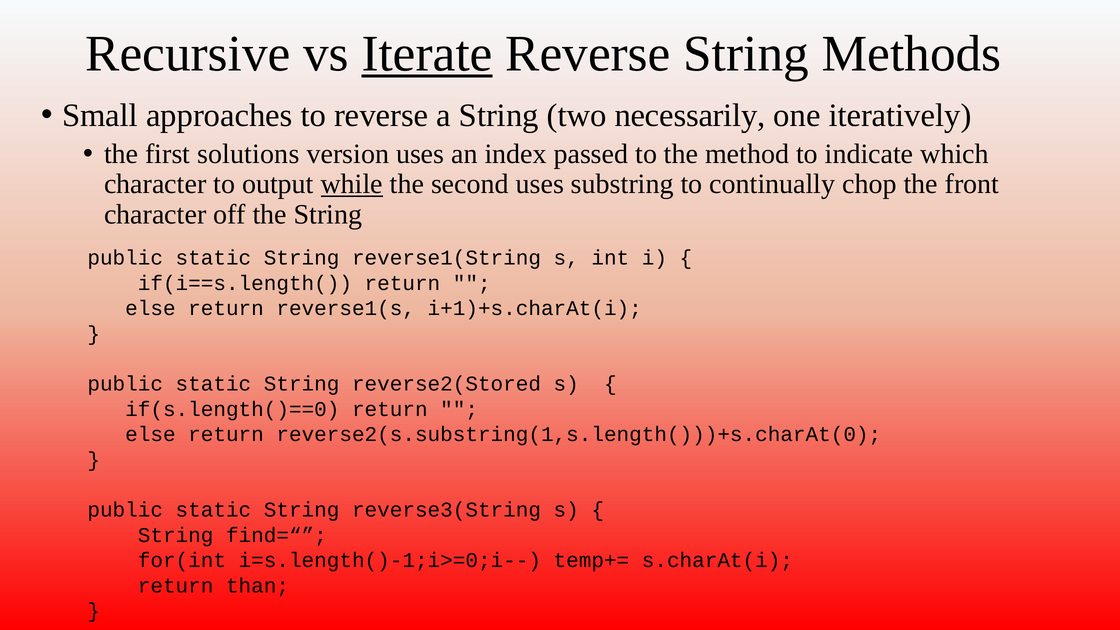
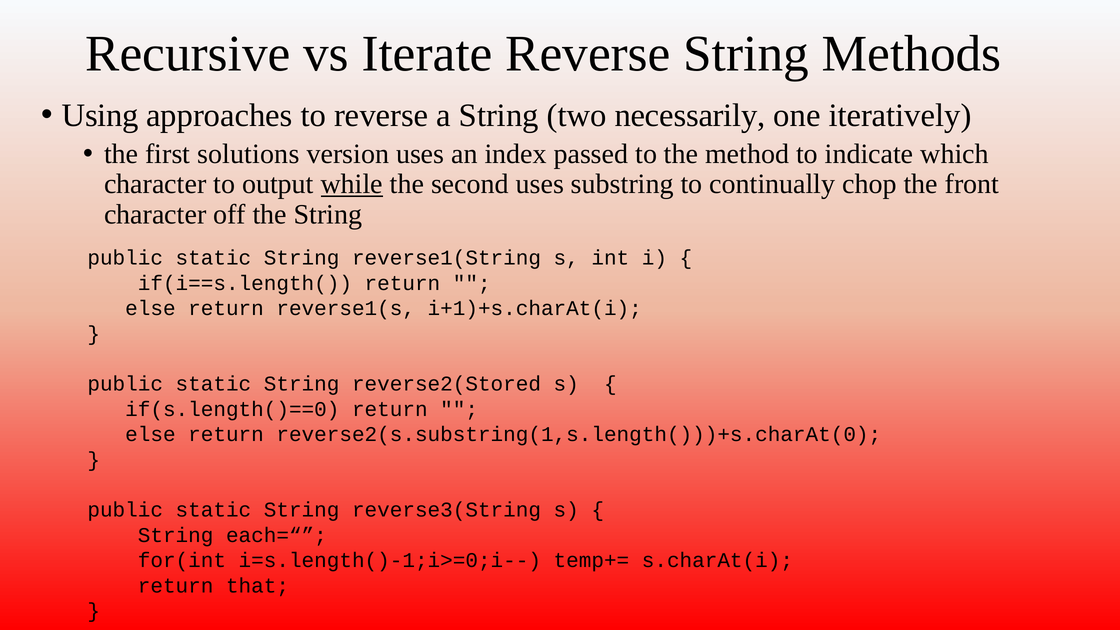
Iterate underline: present -> none
Small: Small -> Using
find=“: find=“ -> each=“
than: than -> that
